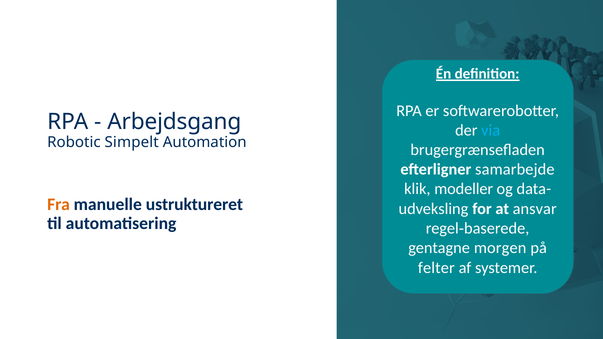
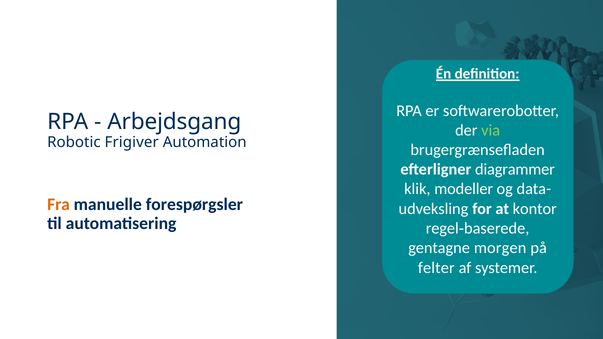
via colour: light blue -> light green
Simpelt: Simpelt -> Frigiver
samarbejde: samarbejde -> diagrammer
ustruktureret: ustruktureret -> forespørgsler
ansvar: ansvar -> kontor
